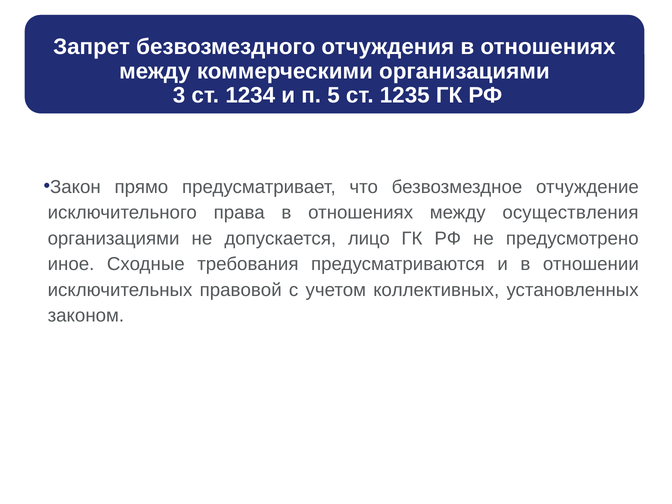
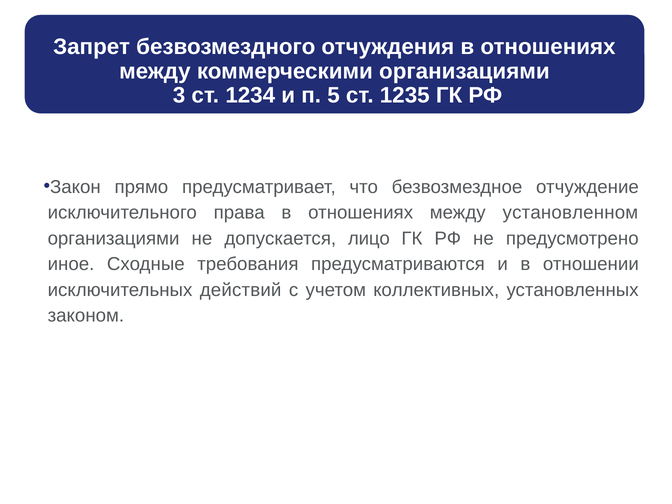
осуществления: осуществления -> установленном
правовой: правовой -> действий
